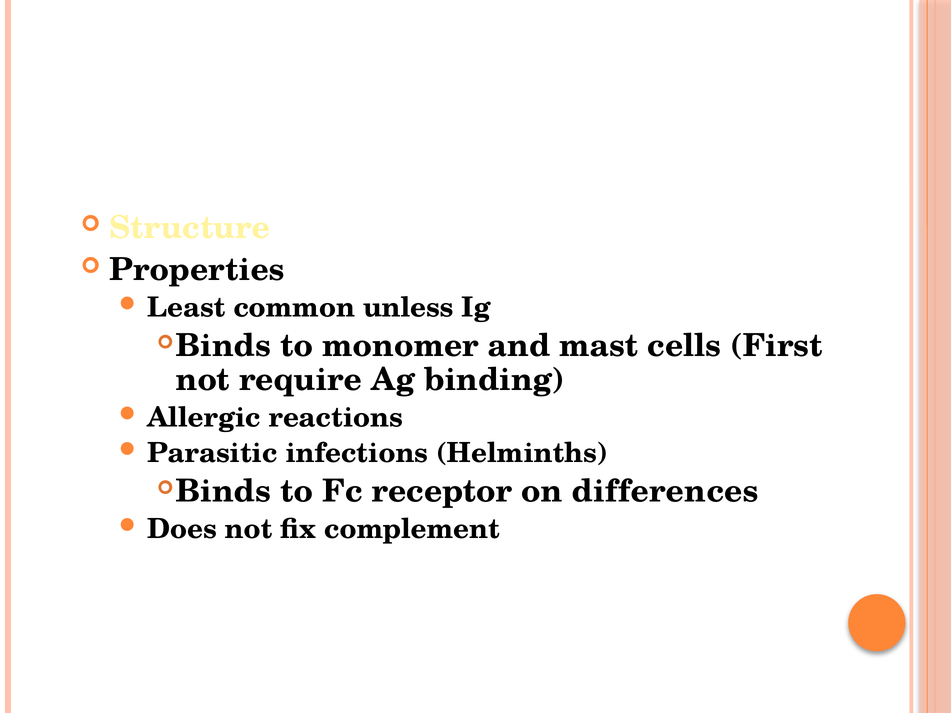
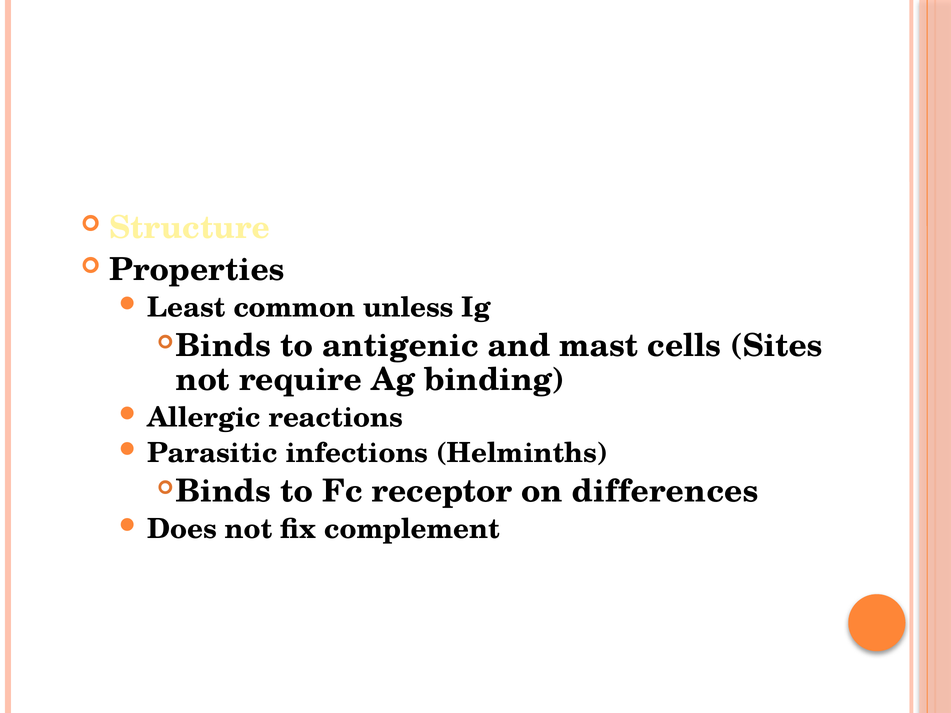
monomer: monomer -> antigenic
First: First -> Sites
